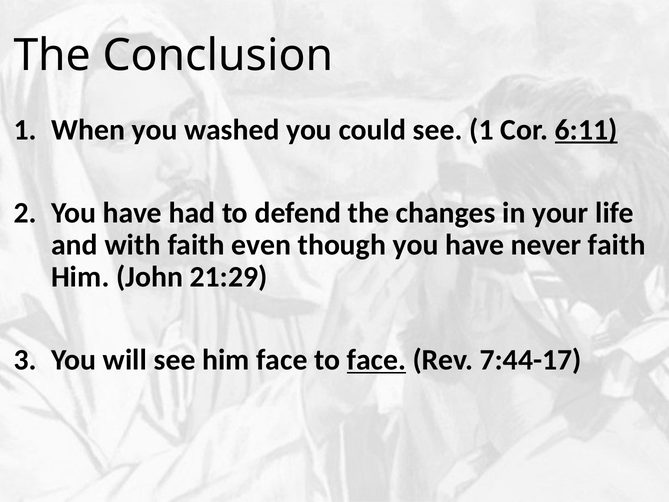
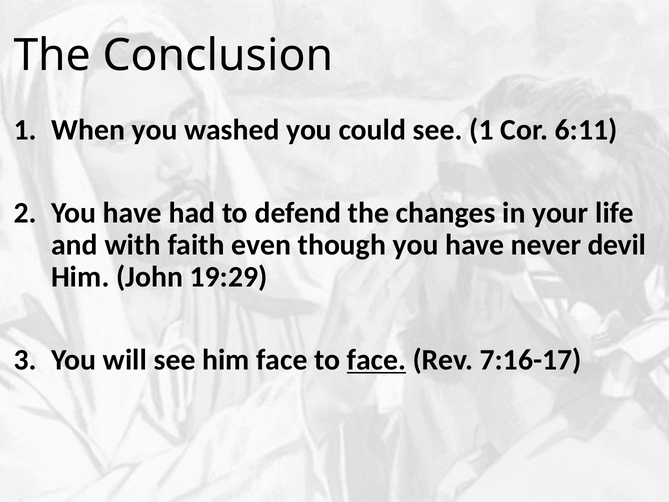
6:11 underline: present -> none
never faith: faith -> devil
21:29: 21:29 -> 19:29
7:44-17: 7:44-17 -> 7:16-17
